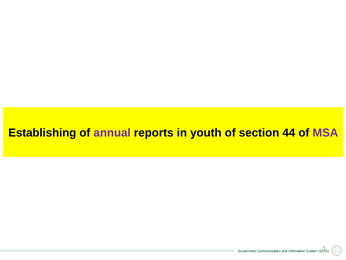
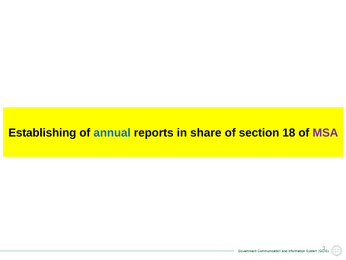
annual colour: purple -> blue
youth: youth -> share
44: 44 -> 18
